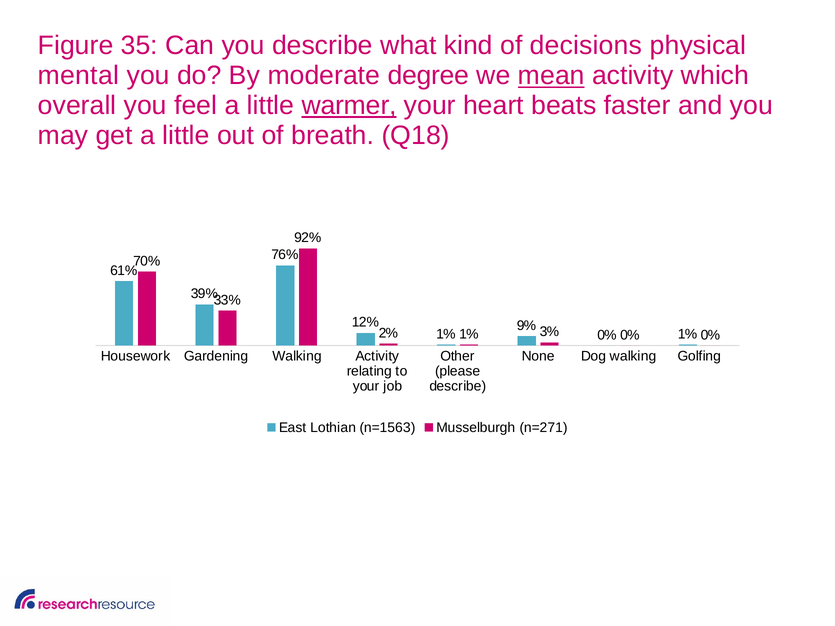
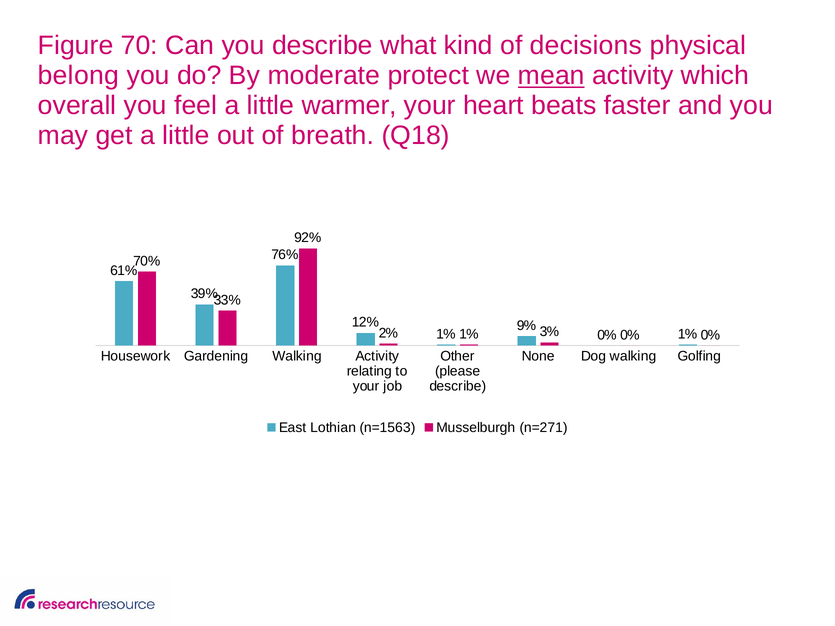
35: 35 -> 70
mental: mental -> belong
degree: degree -> protect
warmer underline: present -> none
